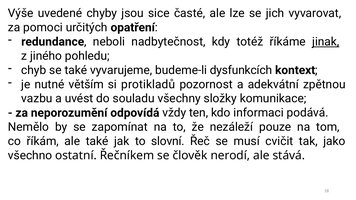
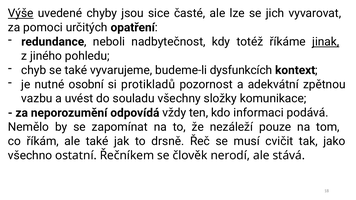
Výše underline: none -> present
větším: větším -> osobní
slovní: slovní -> drsně
